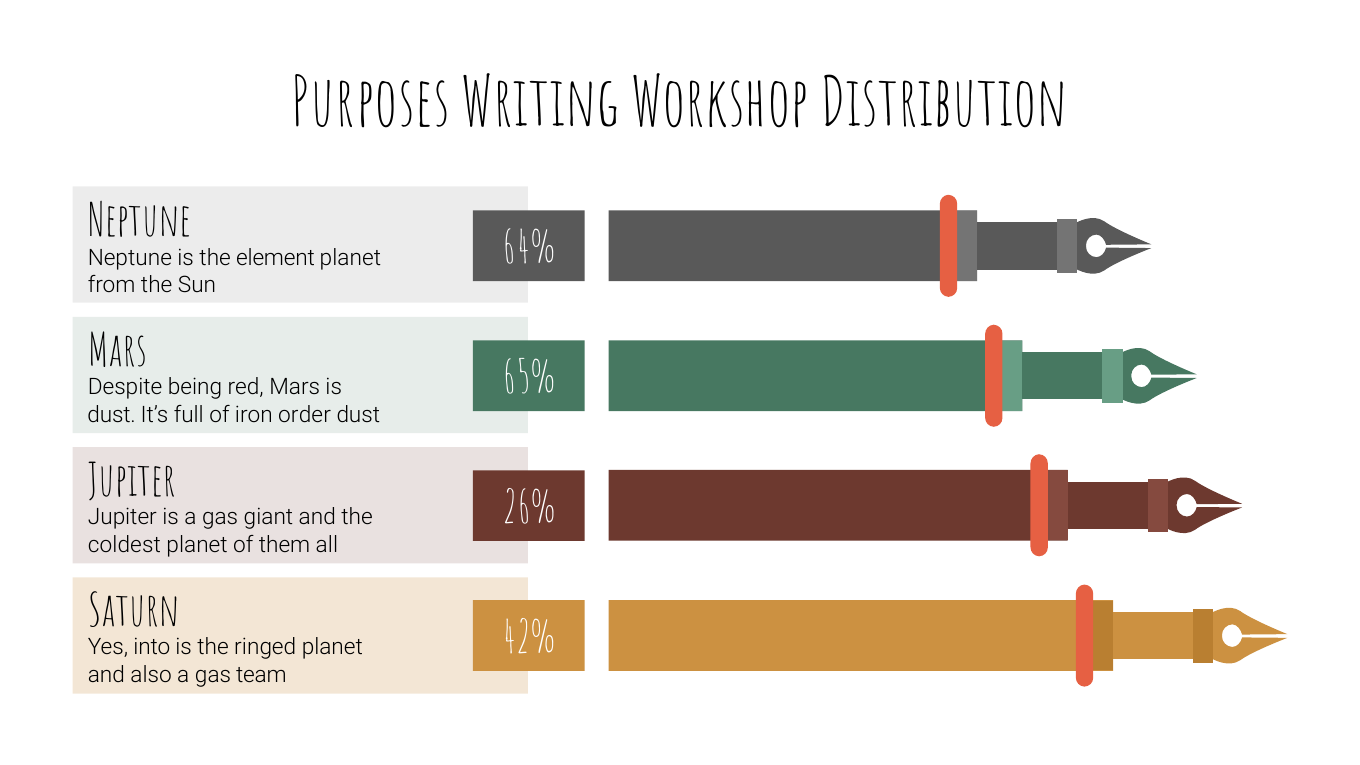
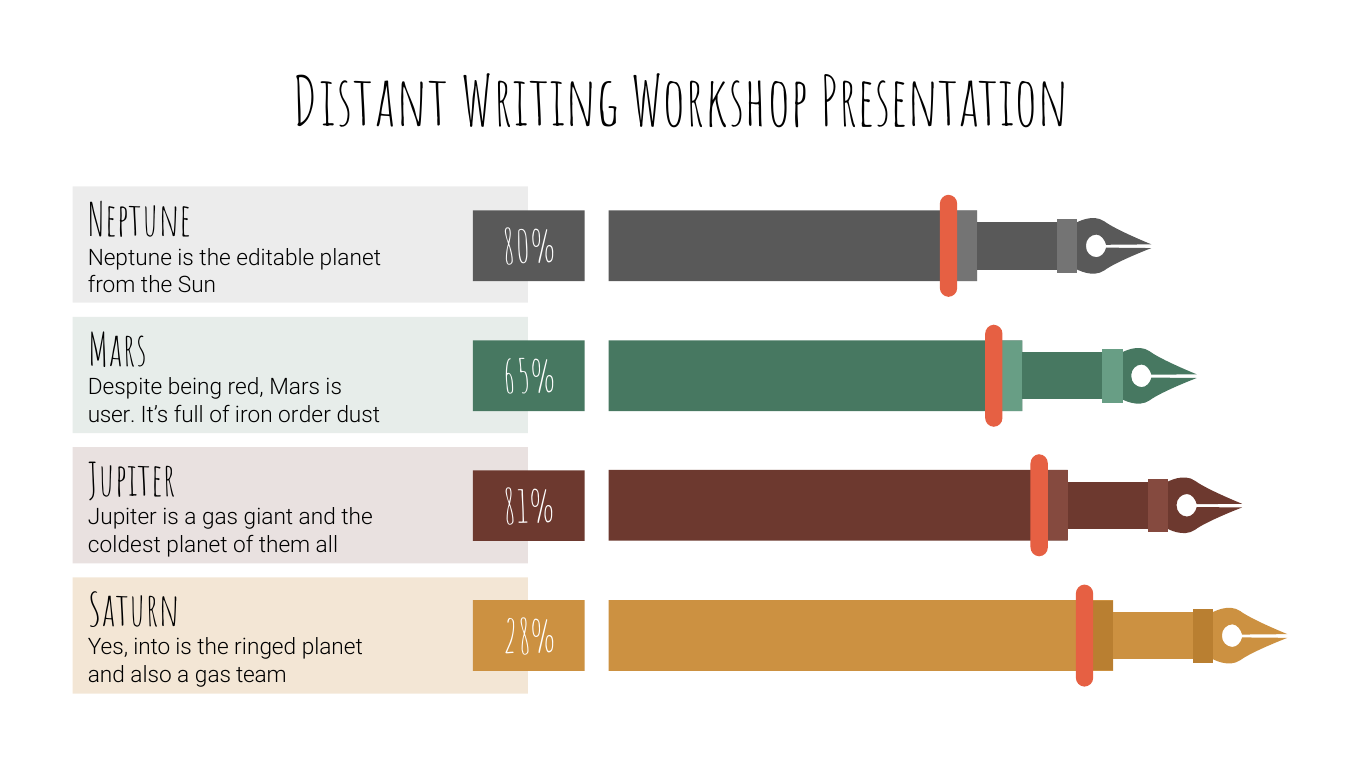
Purposes: Purposes -> Distant
Distribution: Distribution -> Presentation
64%: 64% -> 80%
element: element -> editable
dust at (112, 415): dust -> user
26%: 26% -> 81%
42%: 42% -> 28%
